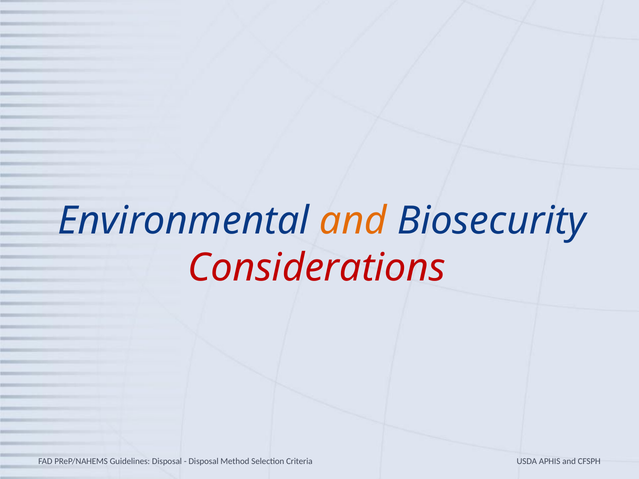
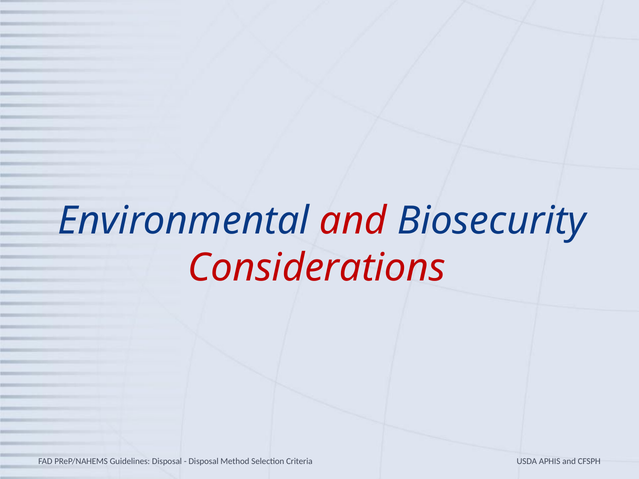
and at (353, 221) colour: orange -> red
